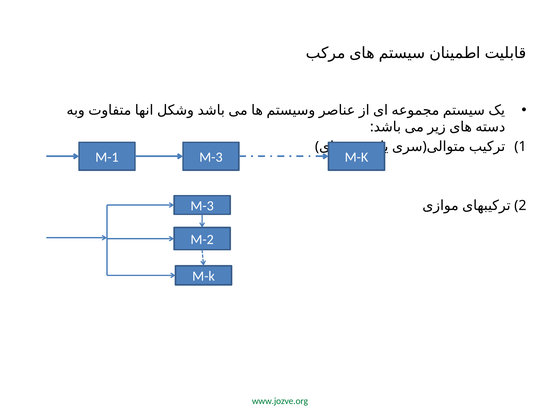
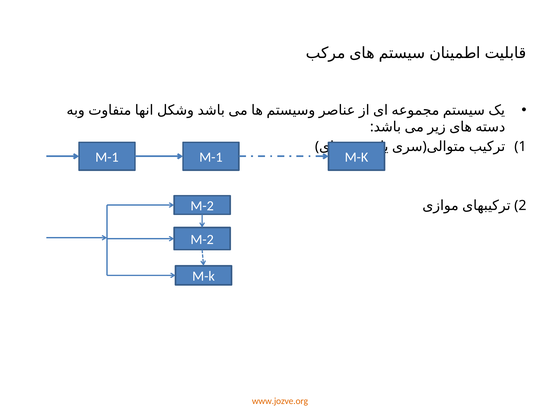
M-1 M-3: M-3 -> M-1
M-3 at (202, 206): M-3 -> M-2
www.jozve.org colour: green -> orange
